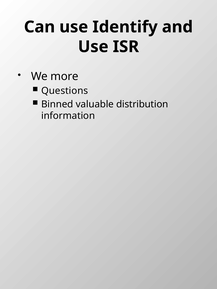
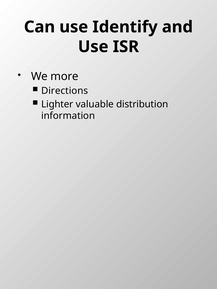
Questions: Questions -> Directions
Binned: Binned -> Lighter
